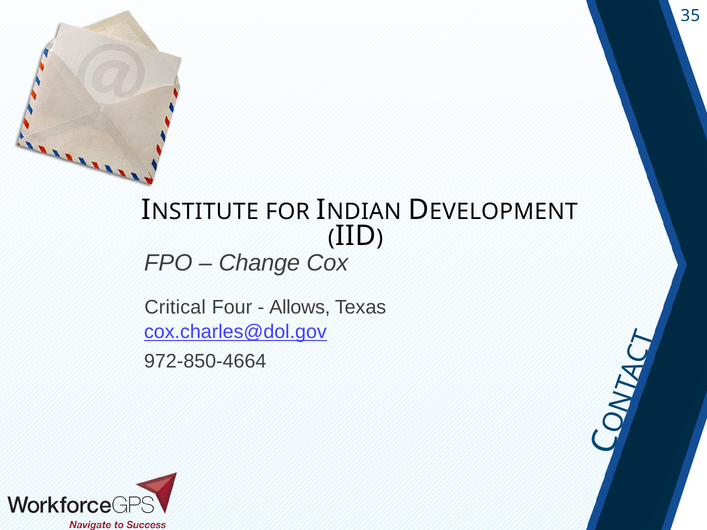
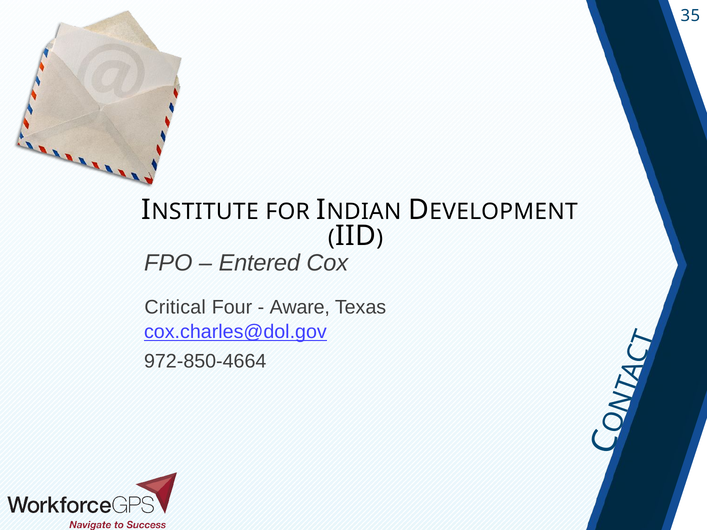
Change: Change -> Entered
Allows: Allows -> Aware
